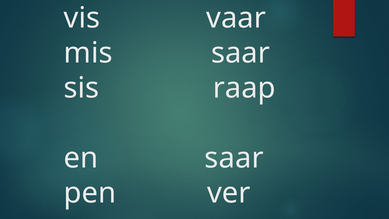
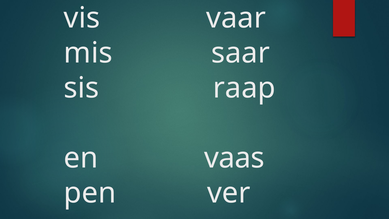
en saar: saar -> vaas
